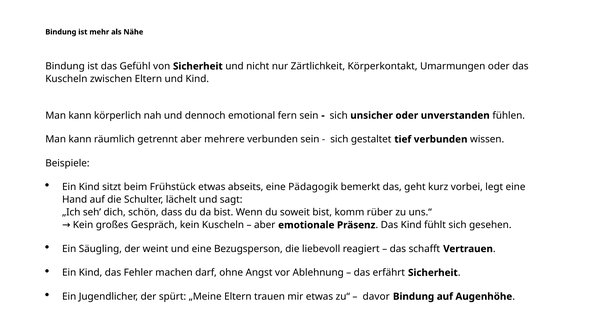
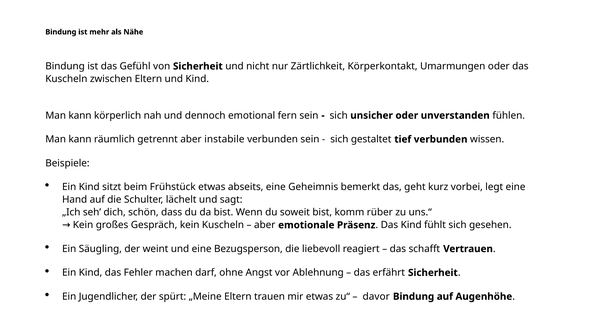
mehrere: mehrere -> instabile
Pädagogik: Pädagogik -> Geheimnis
